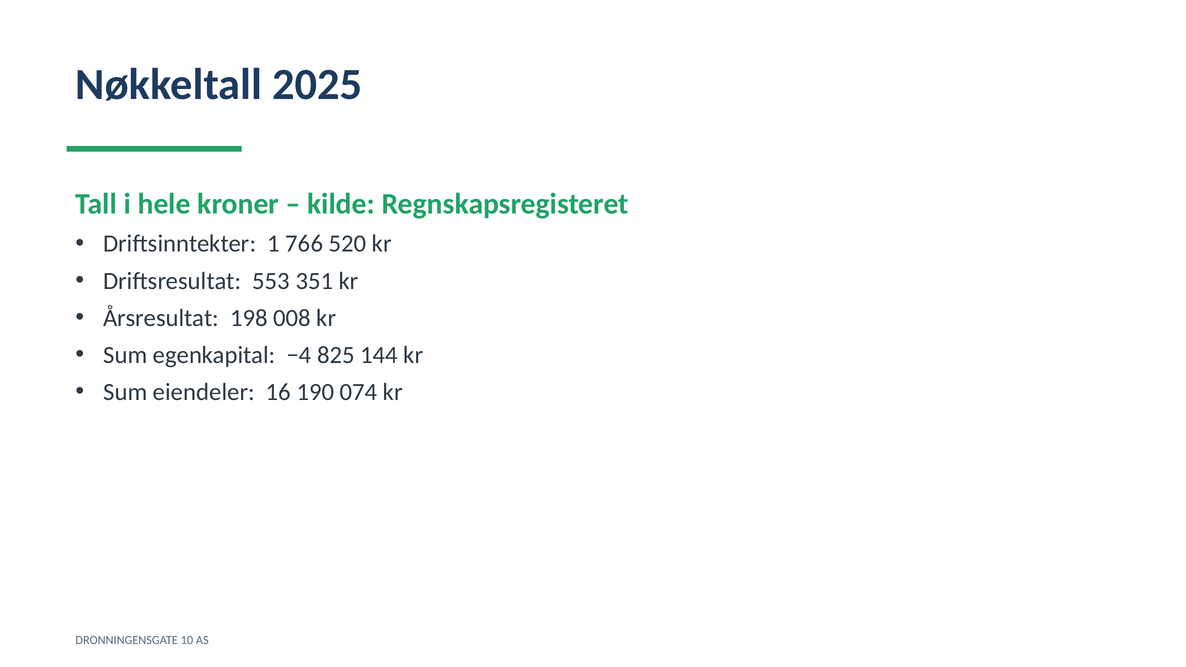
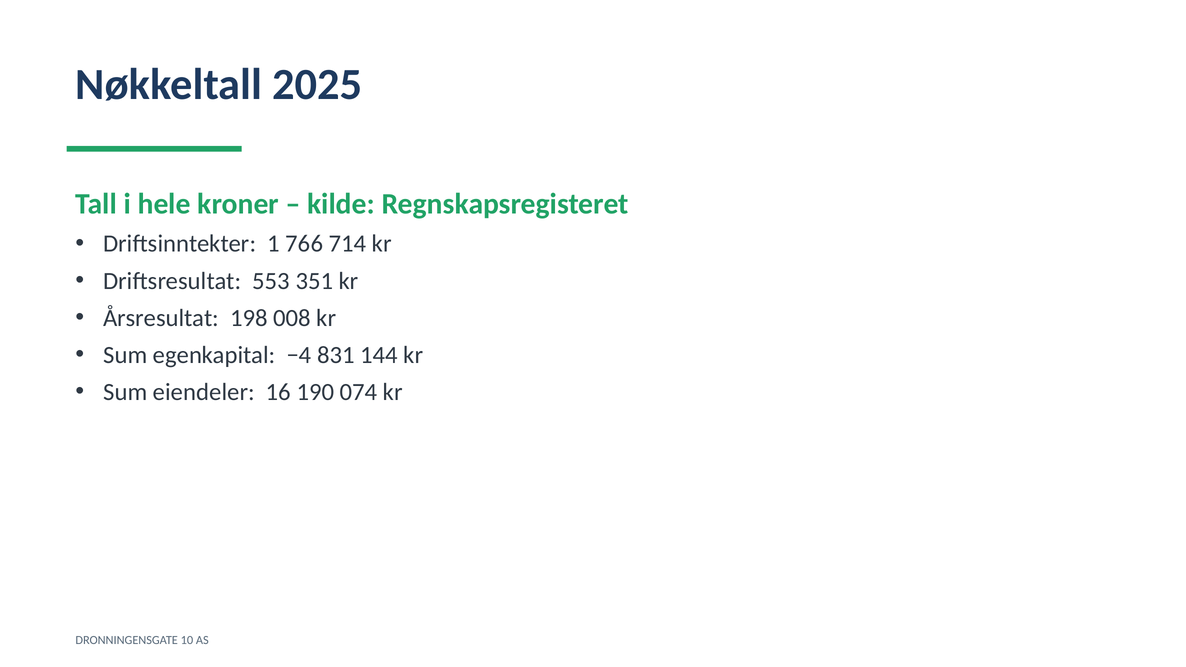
520: 520 -> 714
825: 825 -> 831
